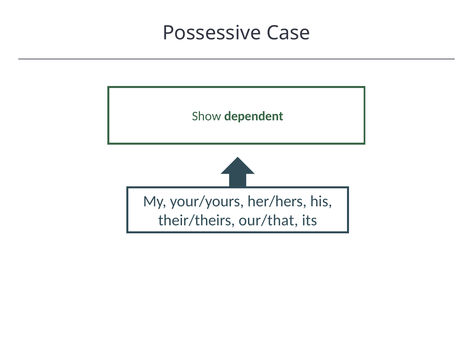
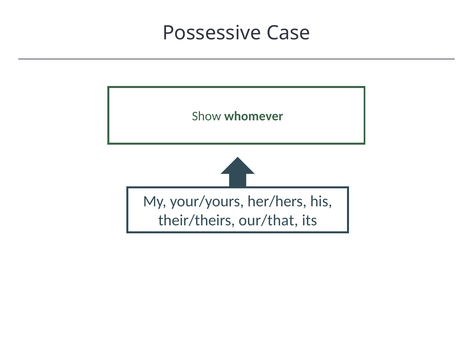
dependent: dependent -> whomever
